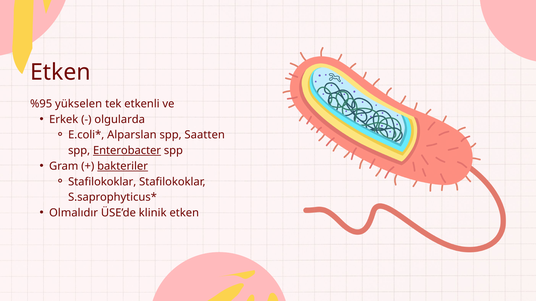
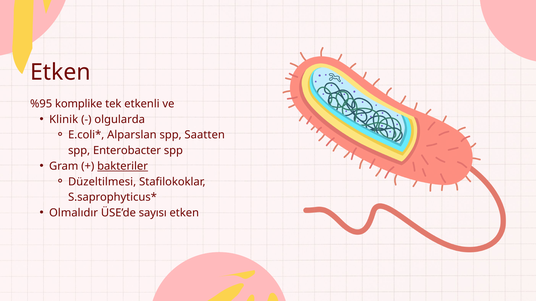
yükselen: yükselen -> komplike
Erkek: Erkek -> Klinik
Enterobacter underline: present -> none
Stafilokoklar at (102, 182): Stafilokoklar -> Düzeltilmesi
klinik: klinik -> sayısı
